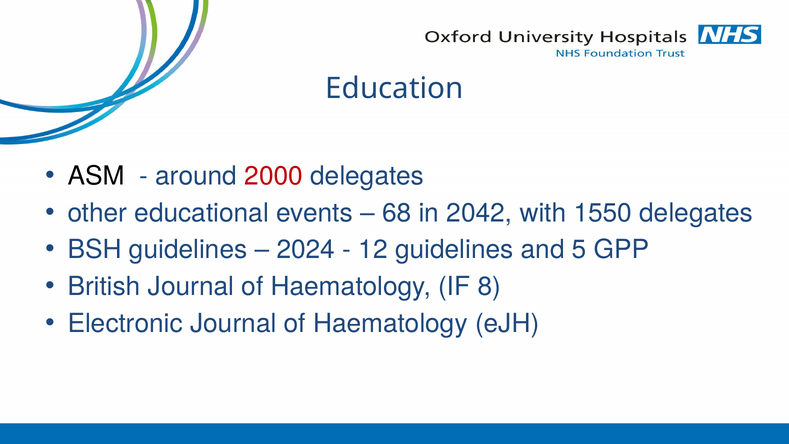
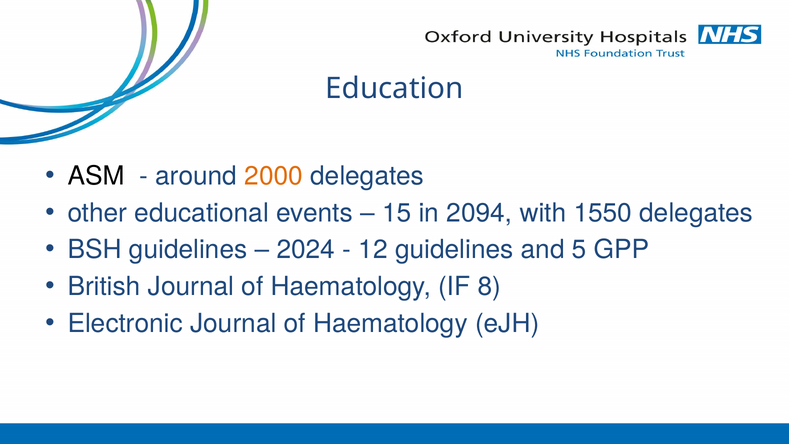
2000 colour: red -> orange
68: 68 -> 15
2042: 2042 -> 2094
